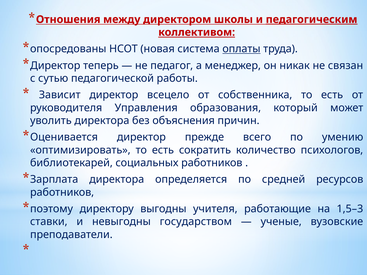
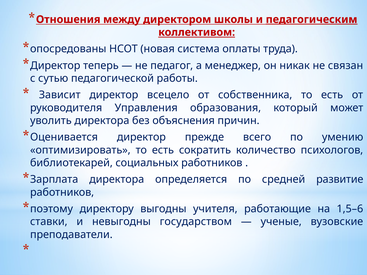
оплаты underline: present -> none
ресурсов: ресурсов -> развитие
1,5–3: 1,5–3 -> 1,5–6
